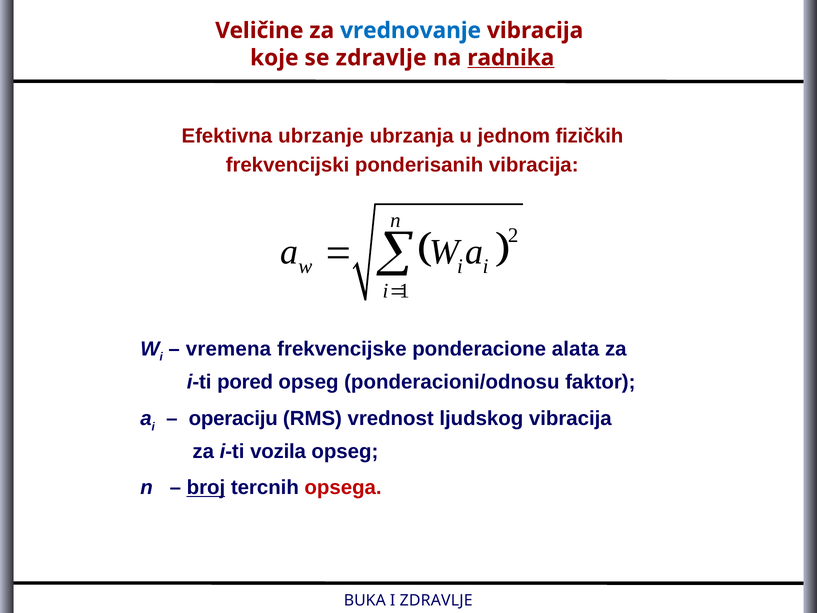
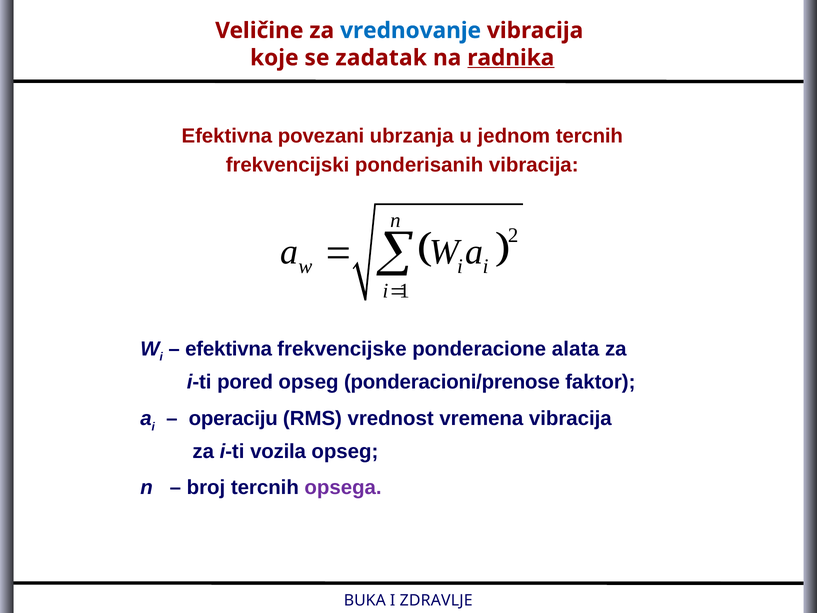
se zdravlje: zdravlje -> zadatak
ubrzanje: ubrzanje -> povezani
jednom fizičkih: fizičkih -> tercnih
vremena at (228, 349): vremena -> efektivna
ponderacioni/odnosu: ponderacioni/odnosu -> ponderacioni/prenose
ljudskog: ljudskog -> vremena
broj underline: present -> none
opsega colour: red -> purple
